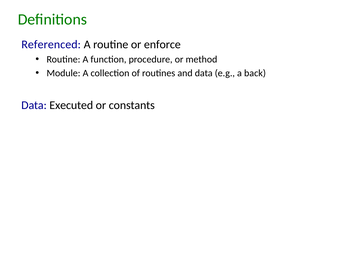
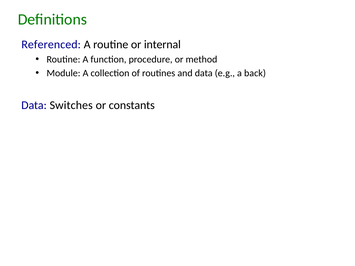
enforce: enforce -> internal
Executed: Executed -> Switches
